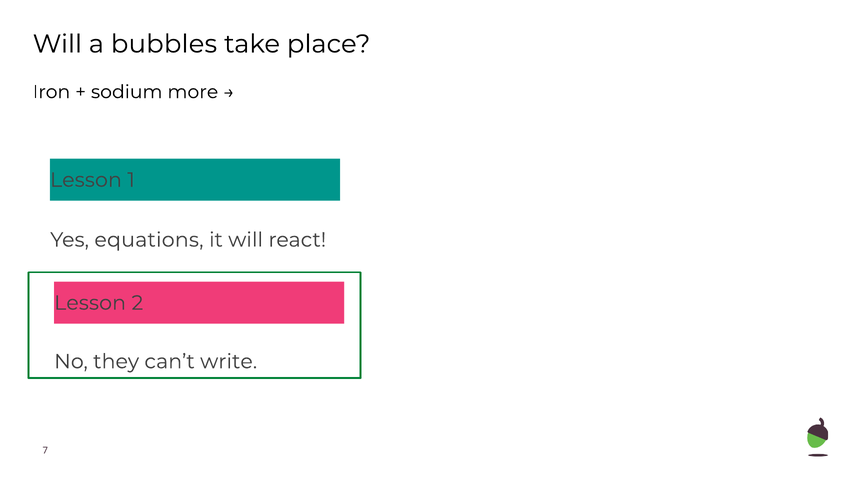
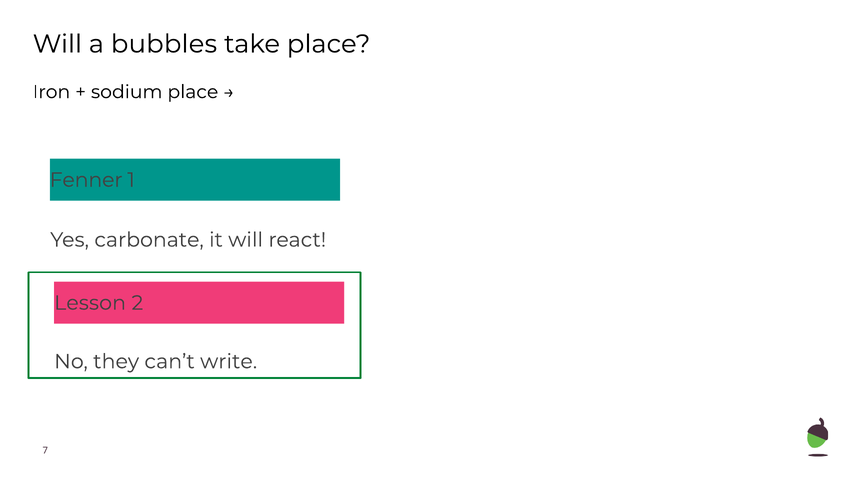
sodium more: more -> place
Lesson at (86, 180): Lesson -> Fenner
equations: equations -> carbonate
